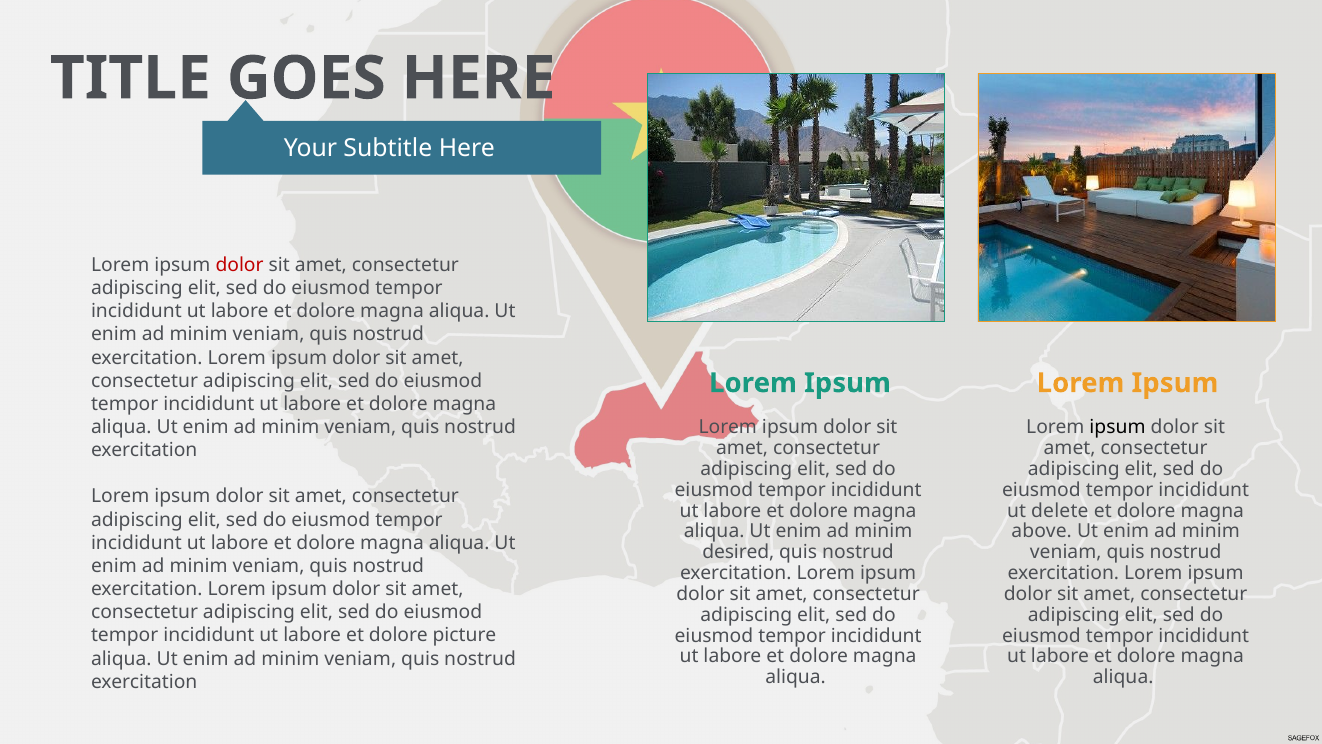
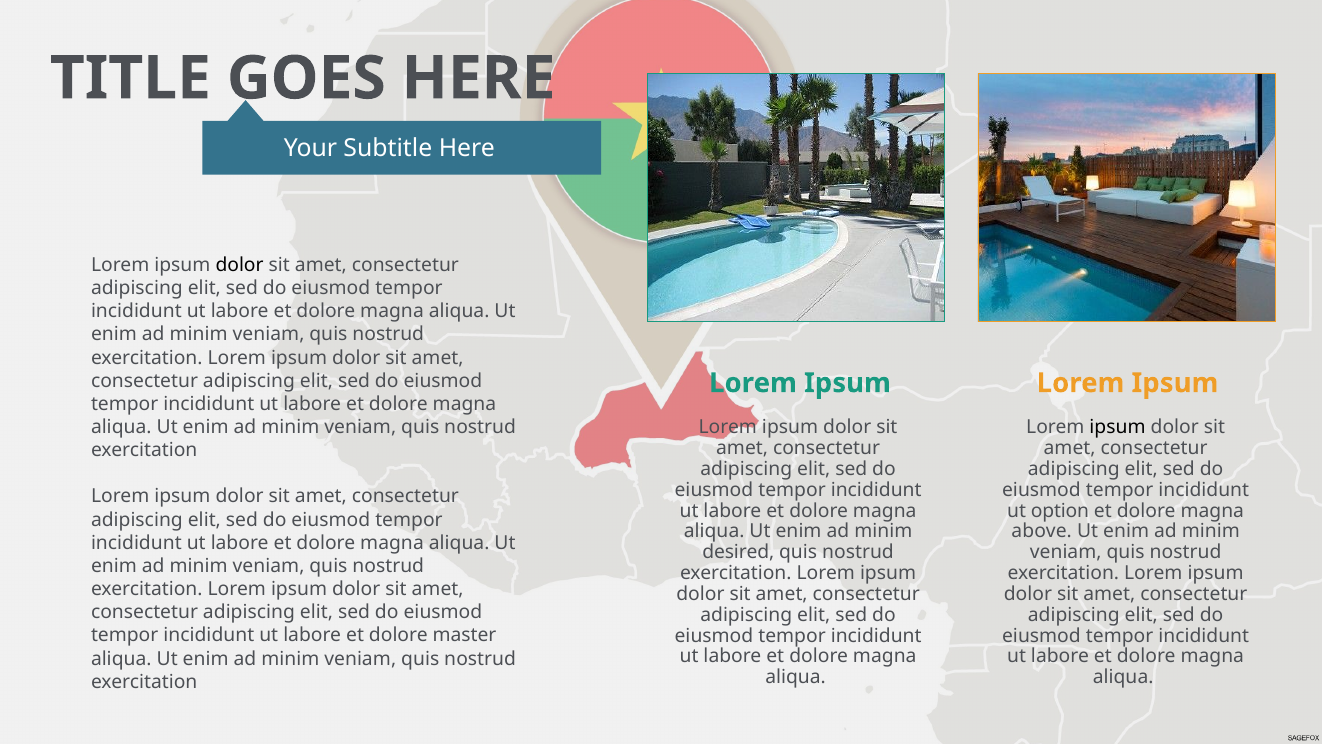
dolor at (240, 265) colour: red -> black
delete: delete -> option
picture: picture -> master
